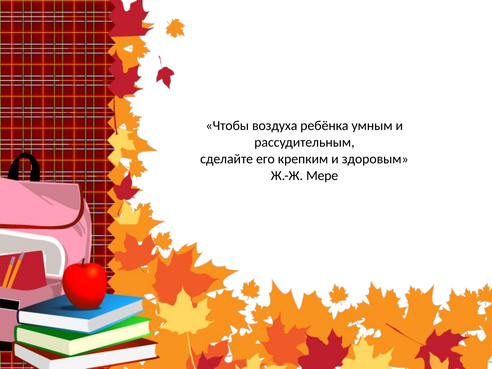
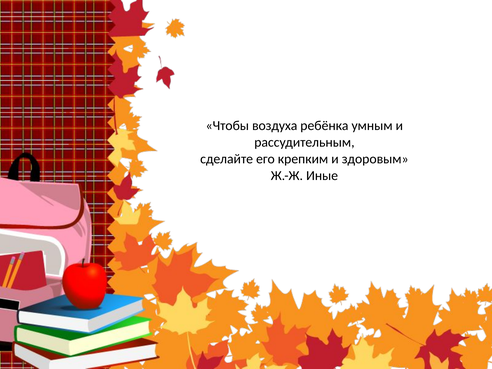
Мере: Мере -> Иные
